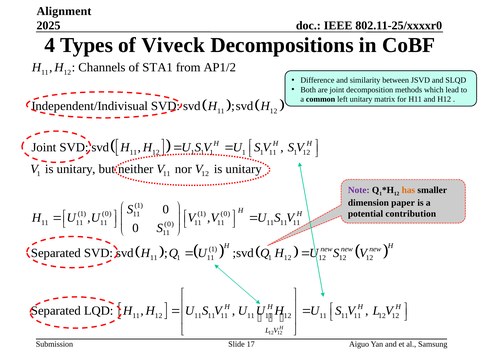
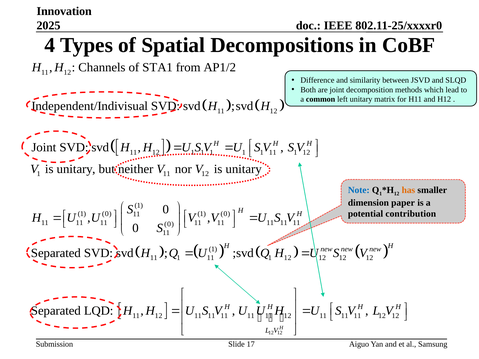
Alignment: Alignment -> Innovation
Viveck: Viveck -> Spatial
Note colour: purple -> blue
